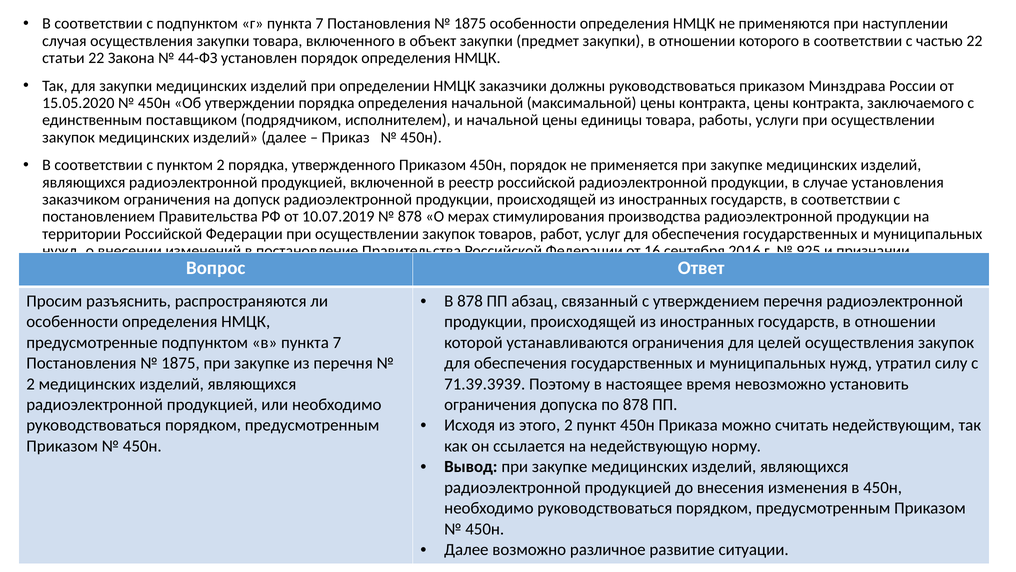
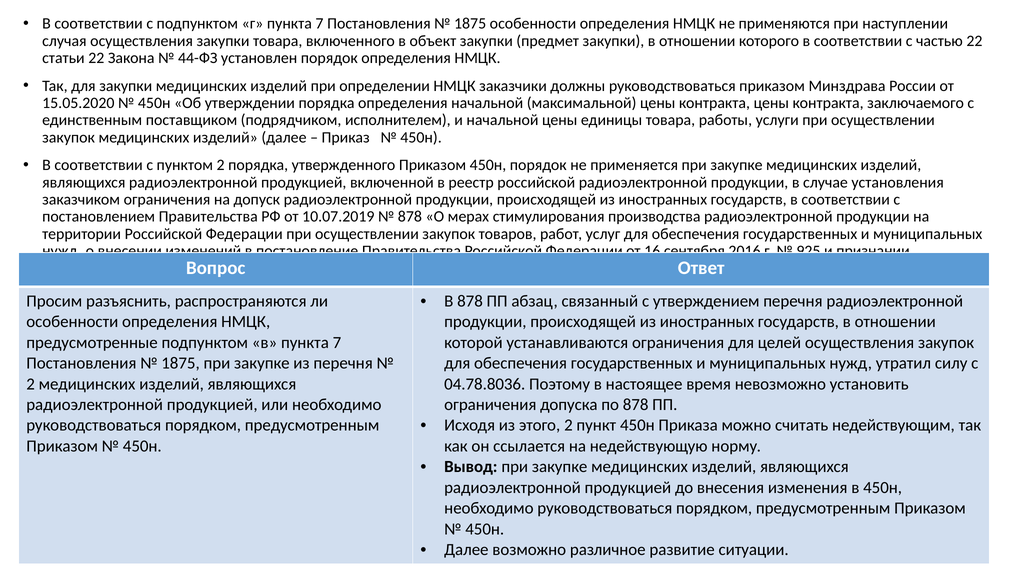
71.39.3939: 71.39.3939 -> 04.78.8036
